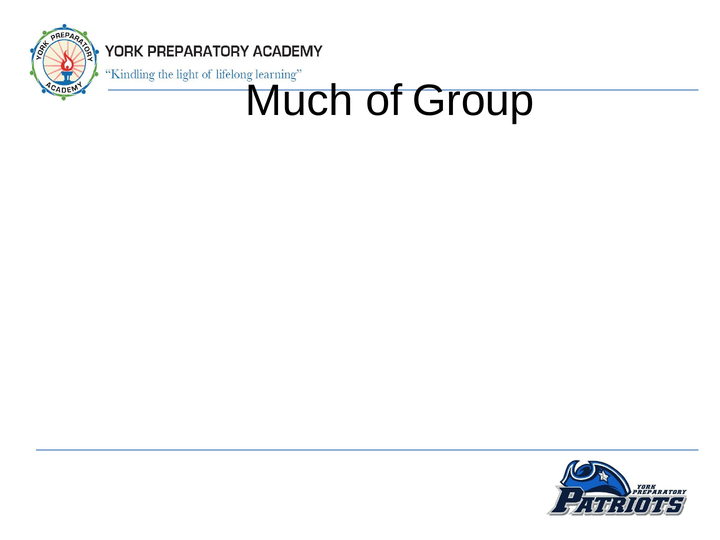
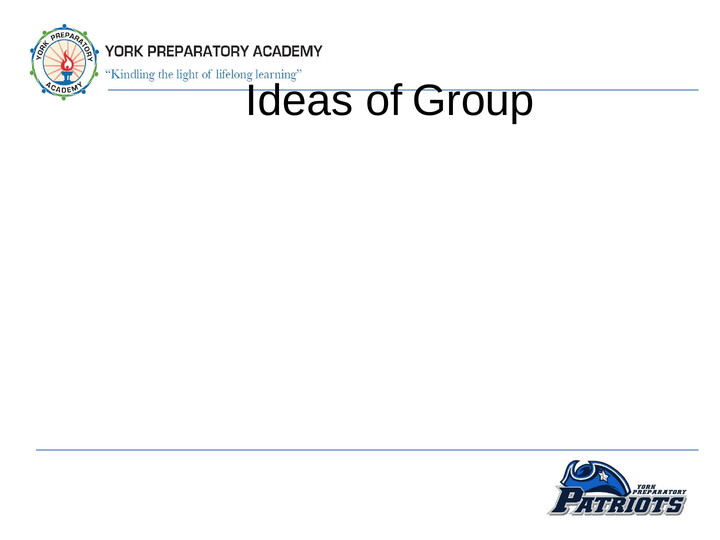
Much: Much -> Ideas
